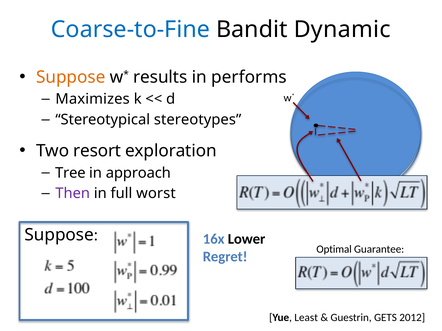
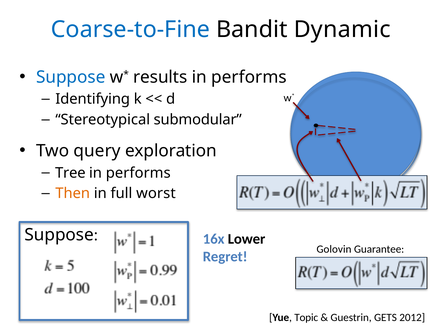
Suppose at (71, 77) colour: orange -> blue
Maximizes: Maximizes -> Identifying
stereotypes: stereotypes -> submodular
resort: resort -> query
approach at (138, 173): approach -> performs
Then colour: purple -> orange
Optimal: Optimal -> Golovin
Least: Least -> Topic
